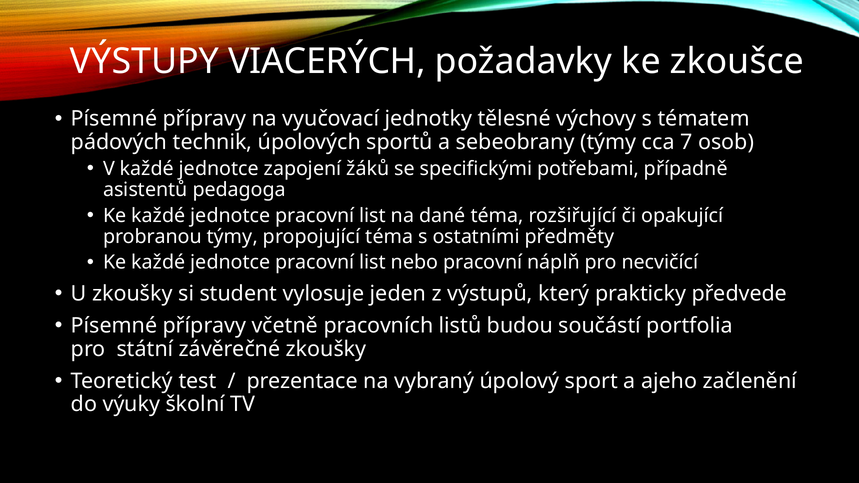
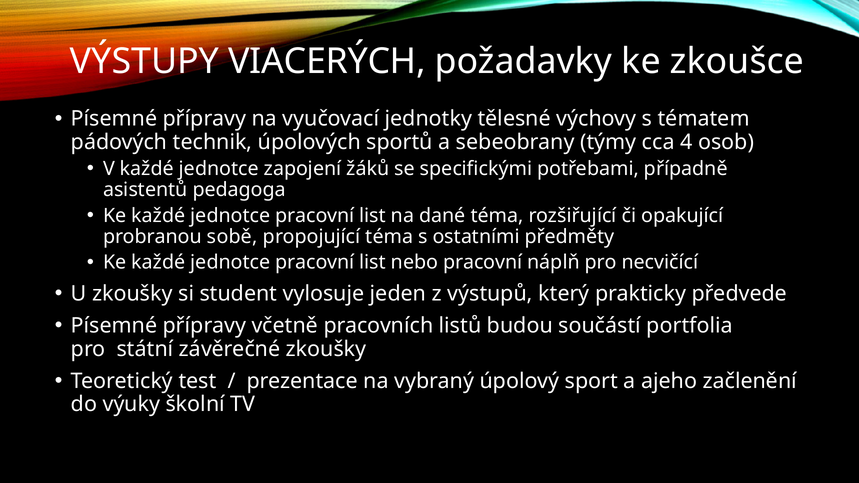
7: 7 -> 4
probranou týmy: týmy -> sobě
